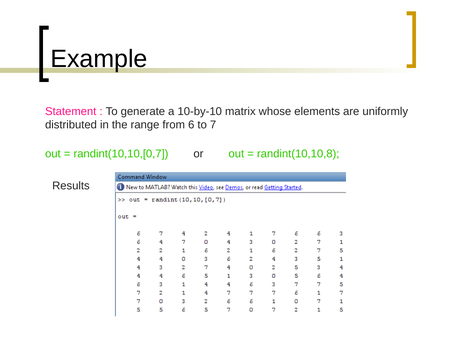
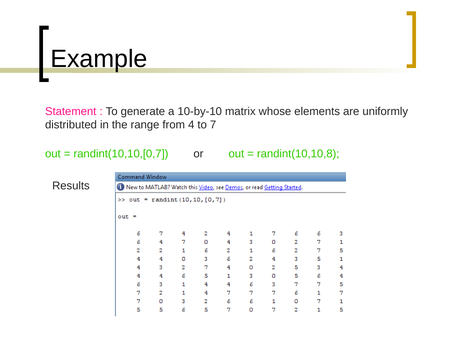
6: 6 -> 4
